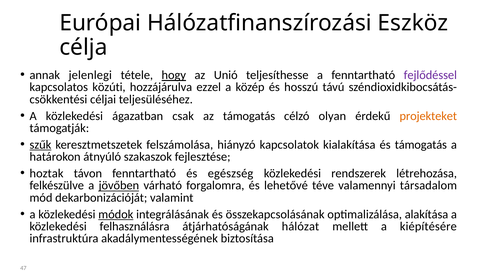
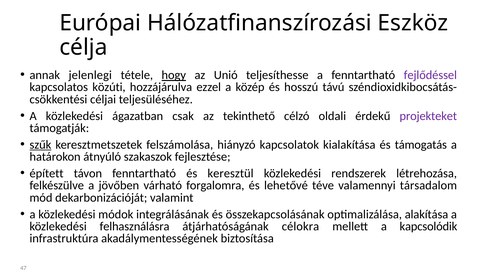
az támogatás: támogatás -> tekinthető
olyan: olyan -> oldali
projekteket colour: orange -> purple
hoztak: hoztak -> épített
egészség: egészség -> keresztül
jövőben underline: present -> none
módok underline: present -> none
hálózat: hálózat -> célokra
kiépítésére: kiépítésére -> kapcsolódik
